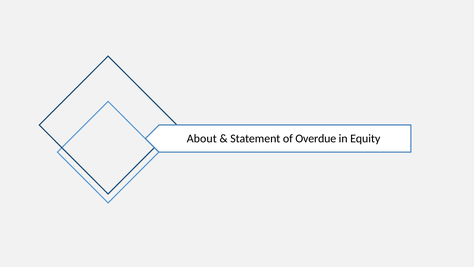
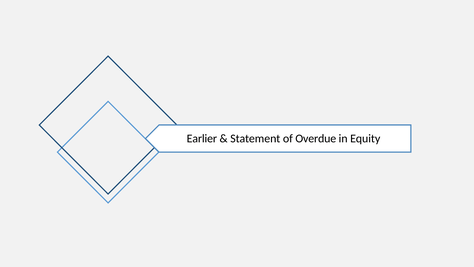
About: About -> Earlier
